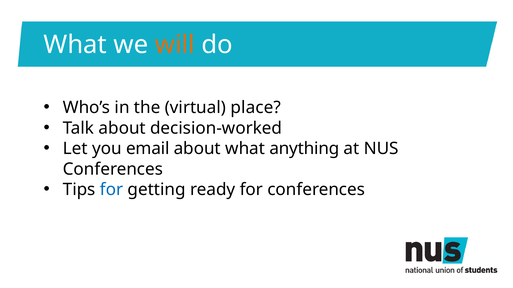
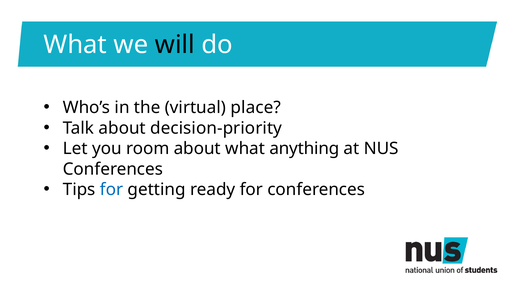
will colour: orange -> black
decision-worked: decision-worked -> decision-priority
email: email -> room
